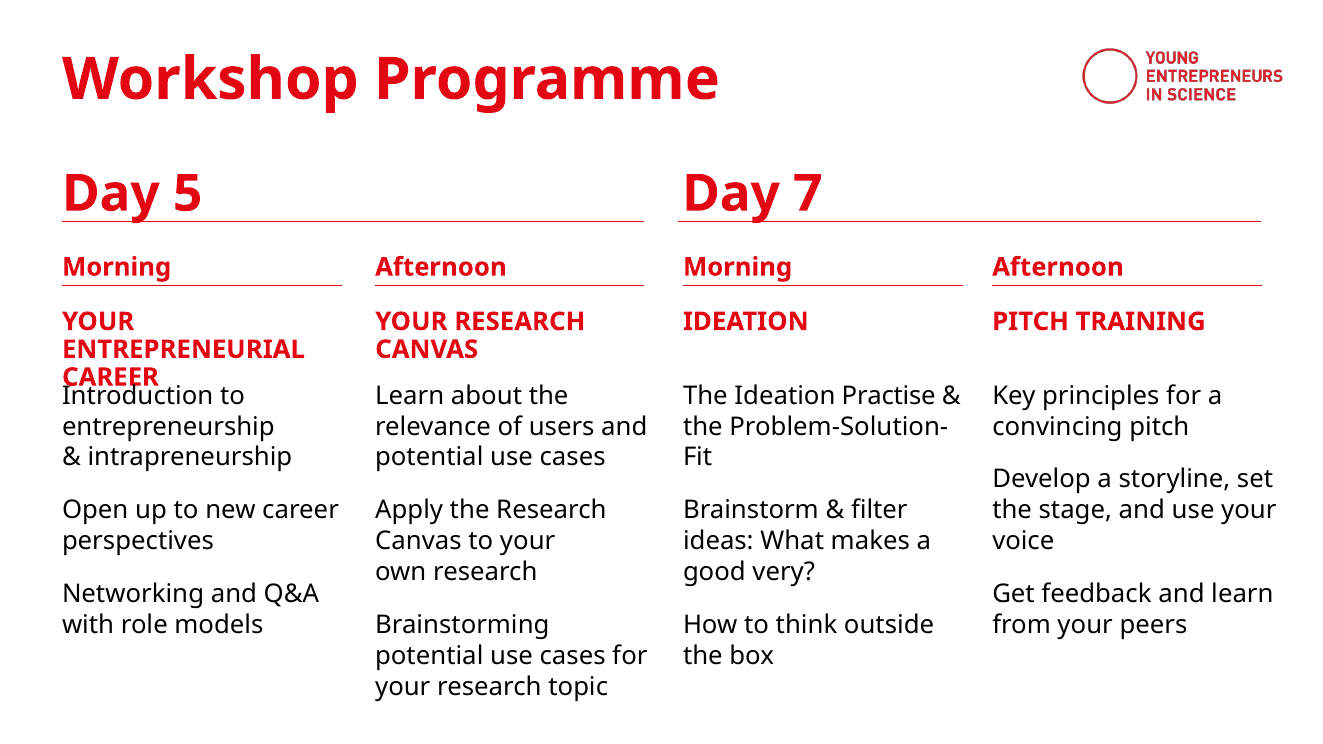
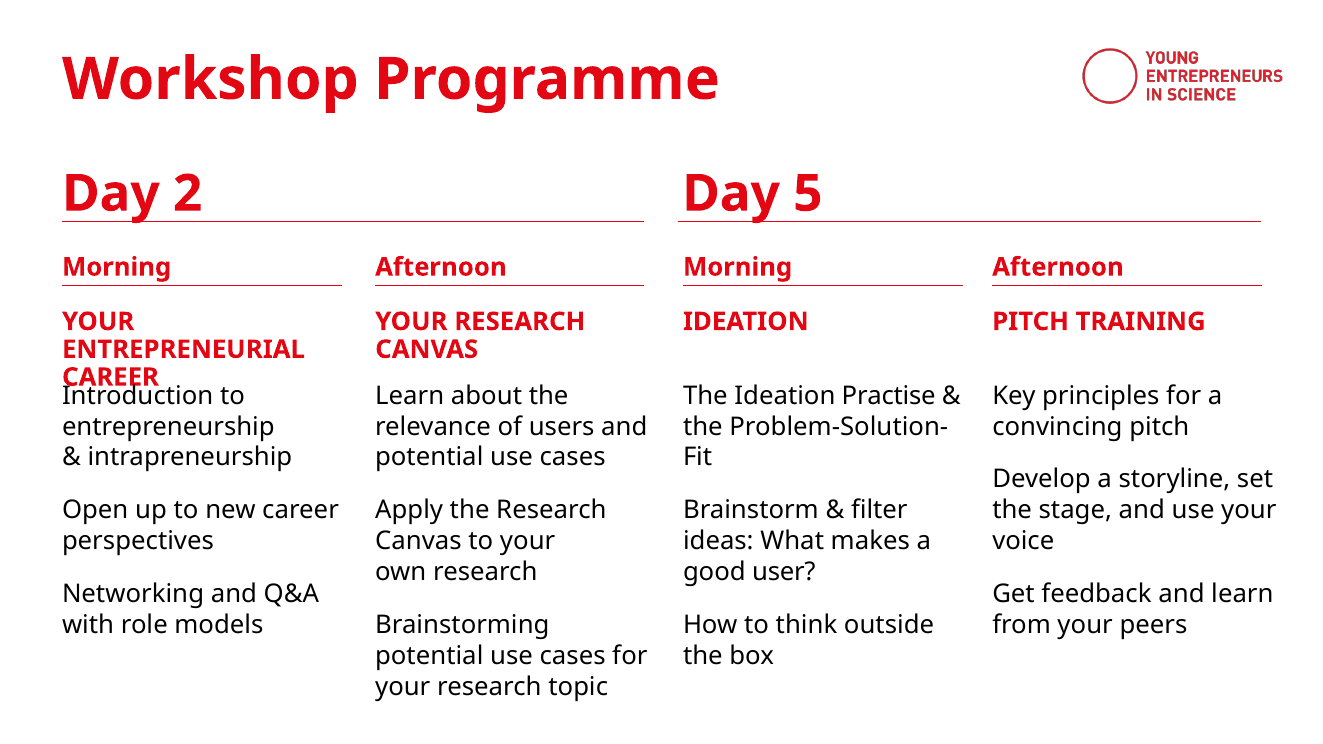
5: 5 -> 2
7: 7 -> 5
very: very -> user
